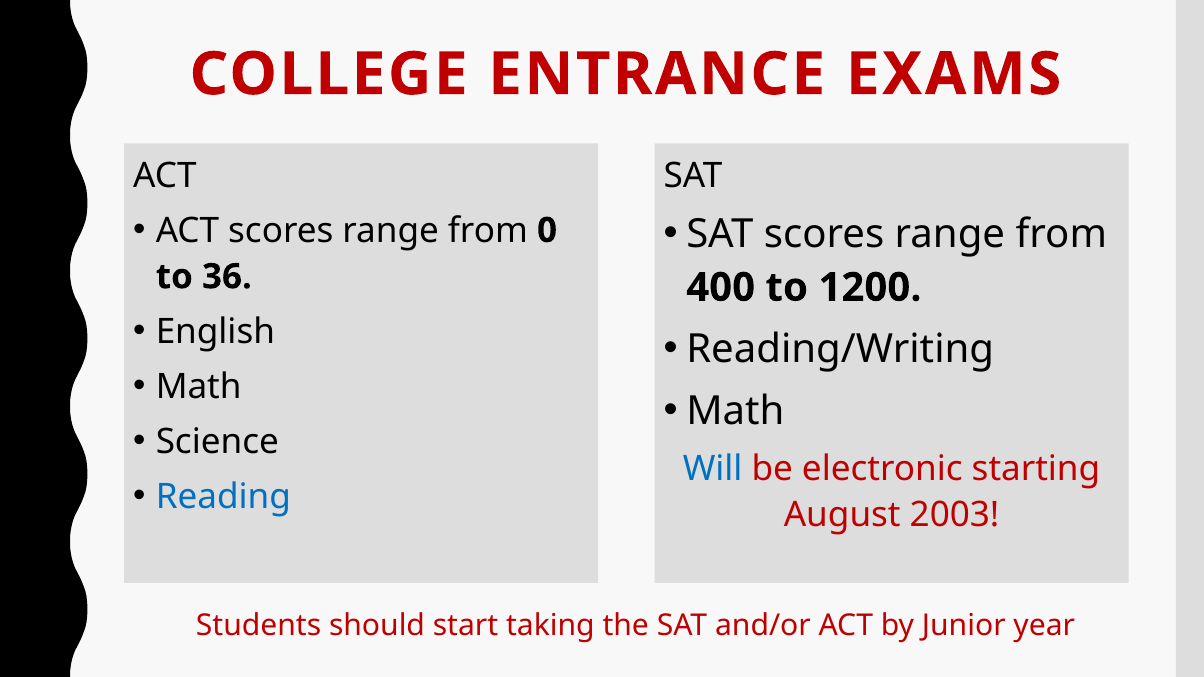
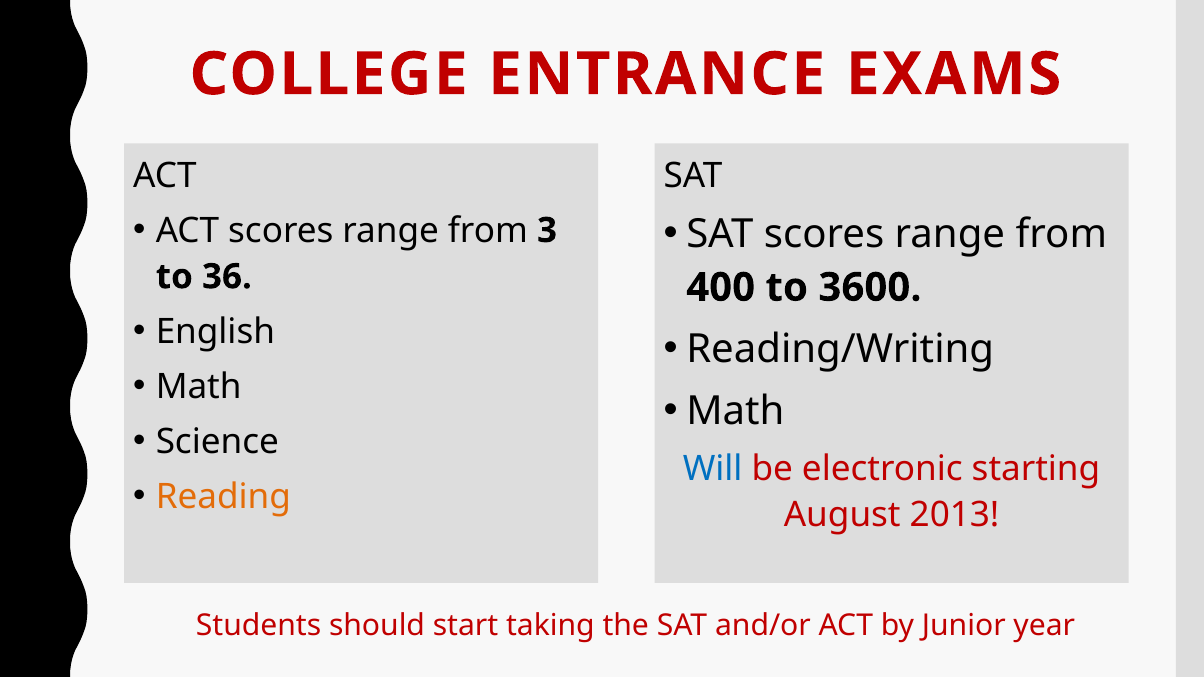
0: 0 -> 3
1200: 1200 -> 3600
Reading colour: blue -> orange
2003: 2003 -> 2013
